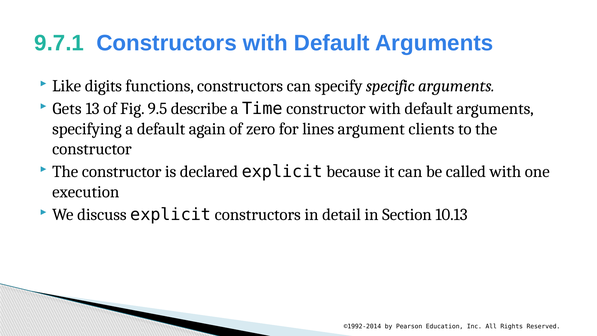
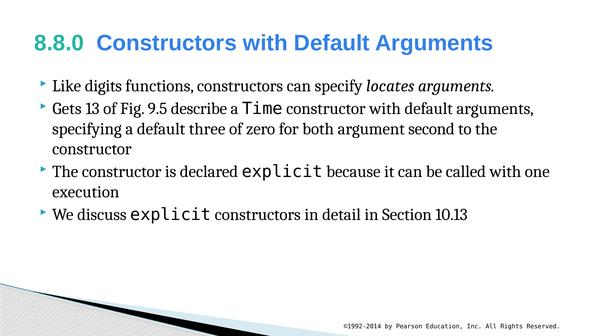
9.7.1: 9.7.1 -> 8.8.0
specific: specific -> locates
again: again -> three
lines: lines -> both
clients: clients -> second
